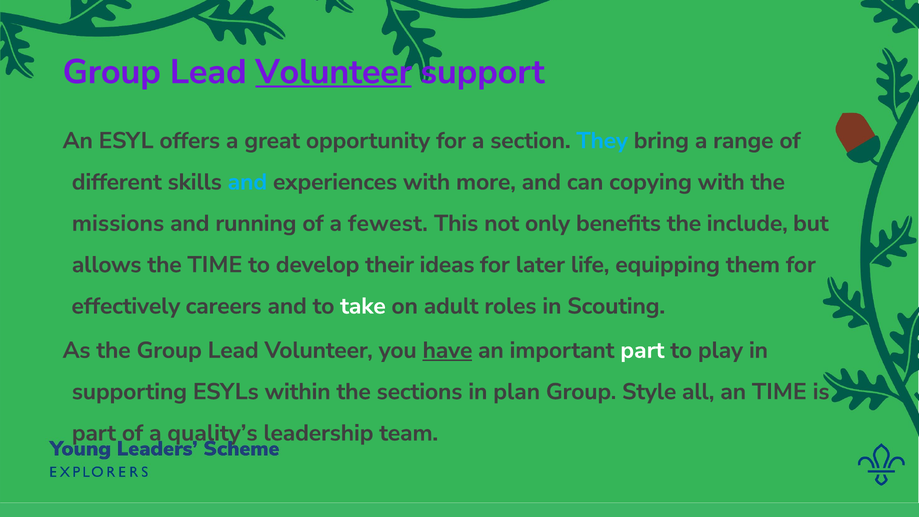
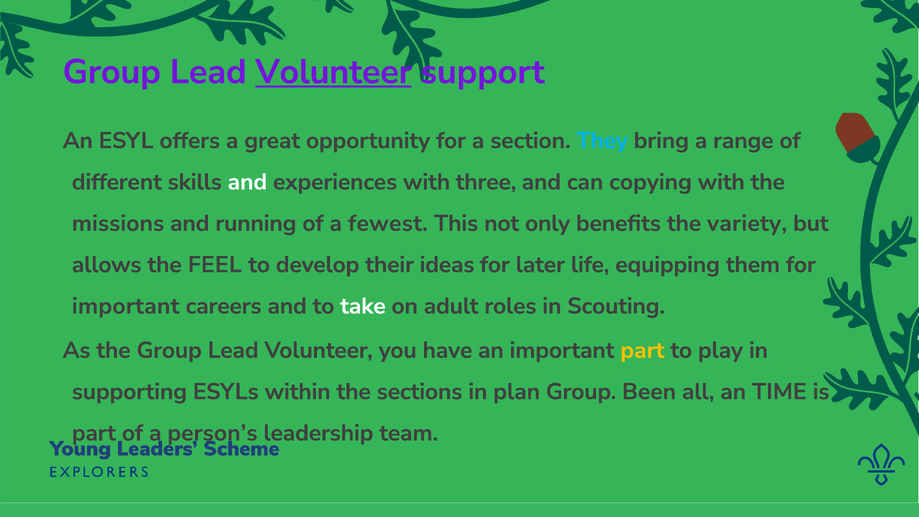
and at (247, 182) colour: light blue -> white
more: more -> three
include: include -> variety
the TIME: TIME -> FEEL
effectively at (126, 306): effectively -> important
have underline: present -> none
part at (642, 350) colour: white -> yellow
Style: Style -> Been
quality’s: quality’s -> person’s
